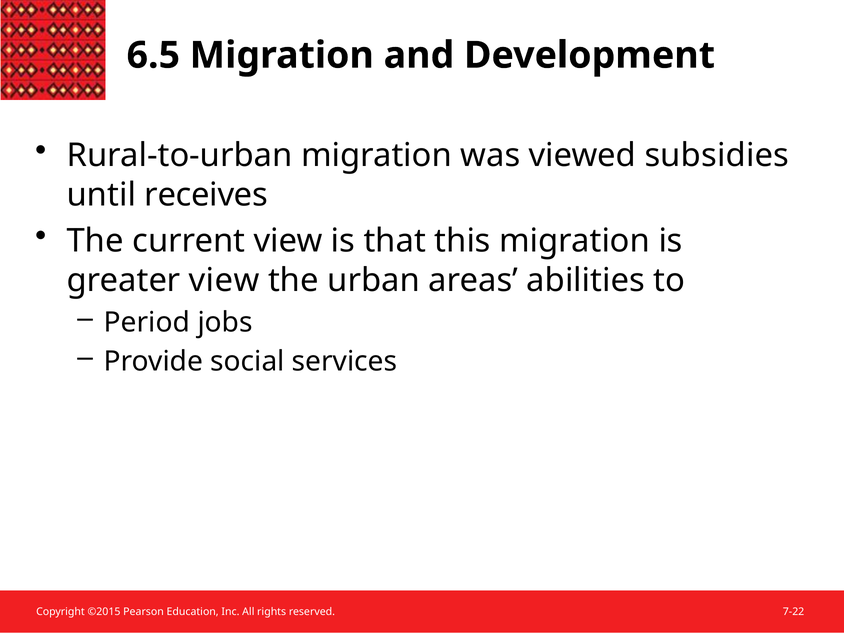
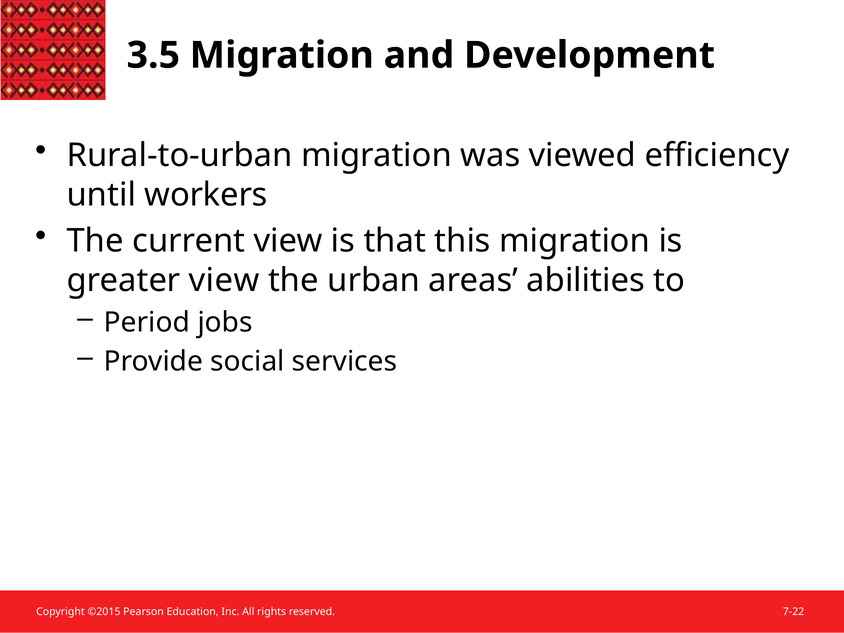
6.5: 6.5 -> 3.5
subsidies: subsidies -> efficiency
receives: receives -> workers
